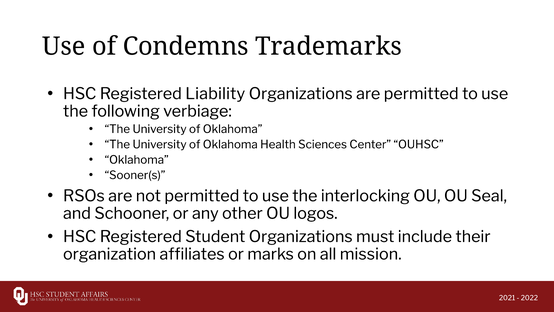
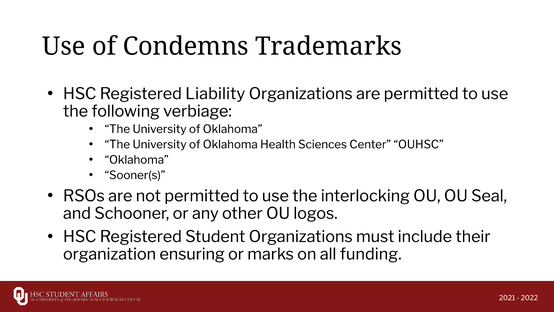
affiliates: affiliates -> ensuring
mission: mission -> funding
